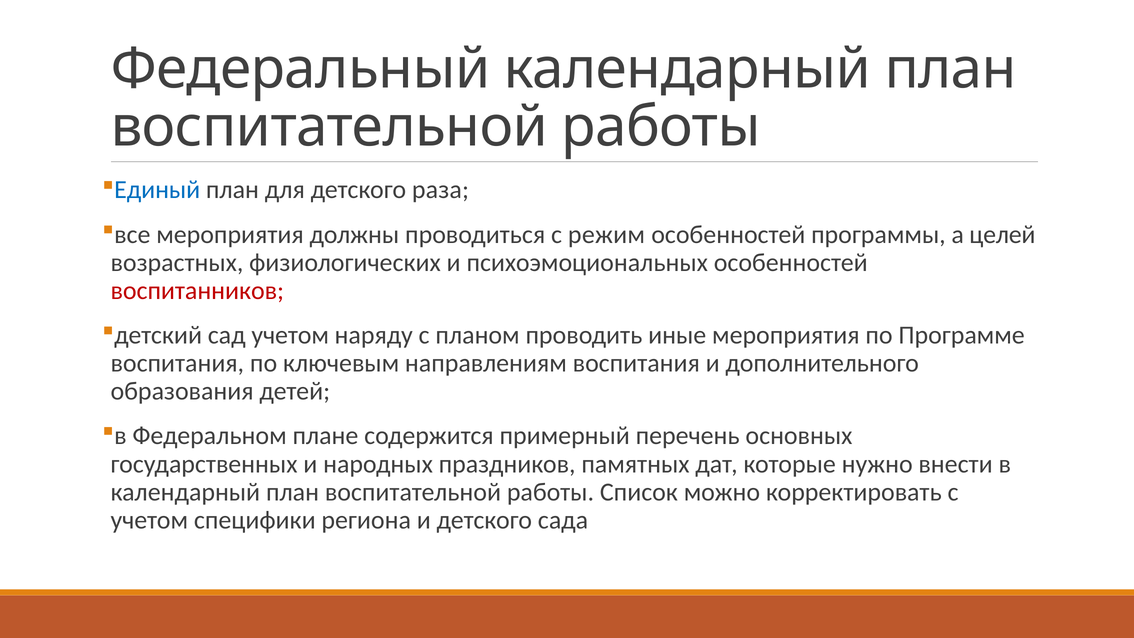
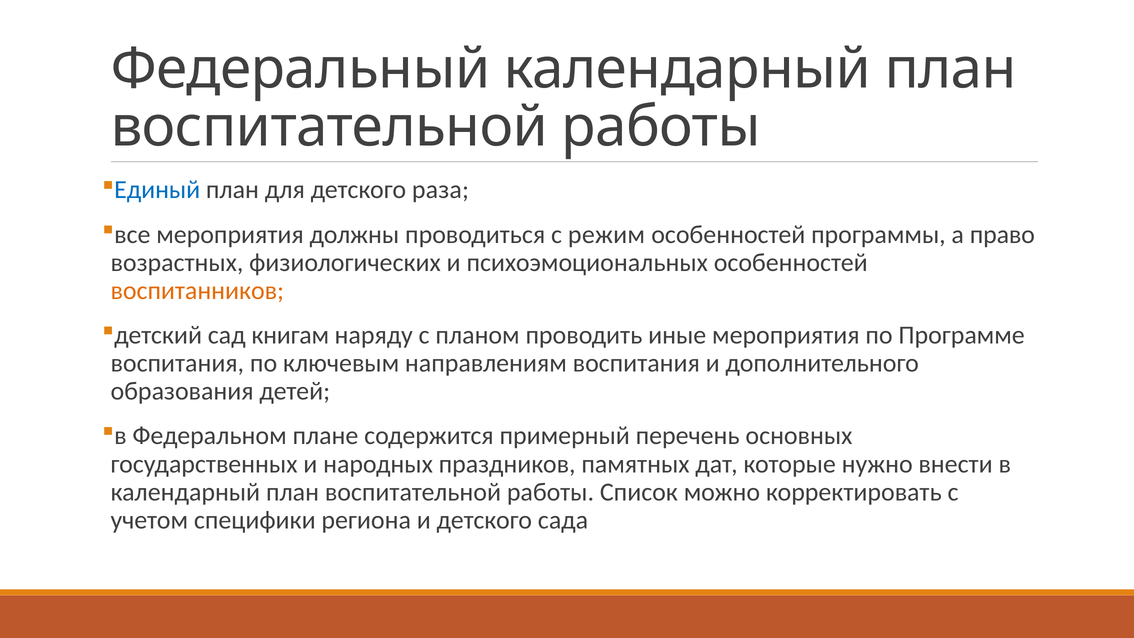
целей: целей -> право
воспитанников colour: red -> orange
сад учетом: учетом -> книгам
